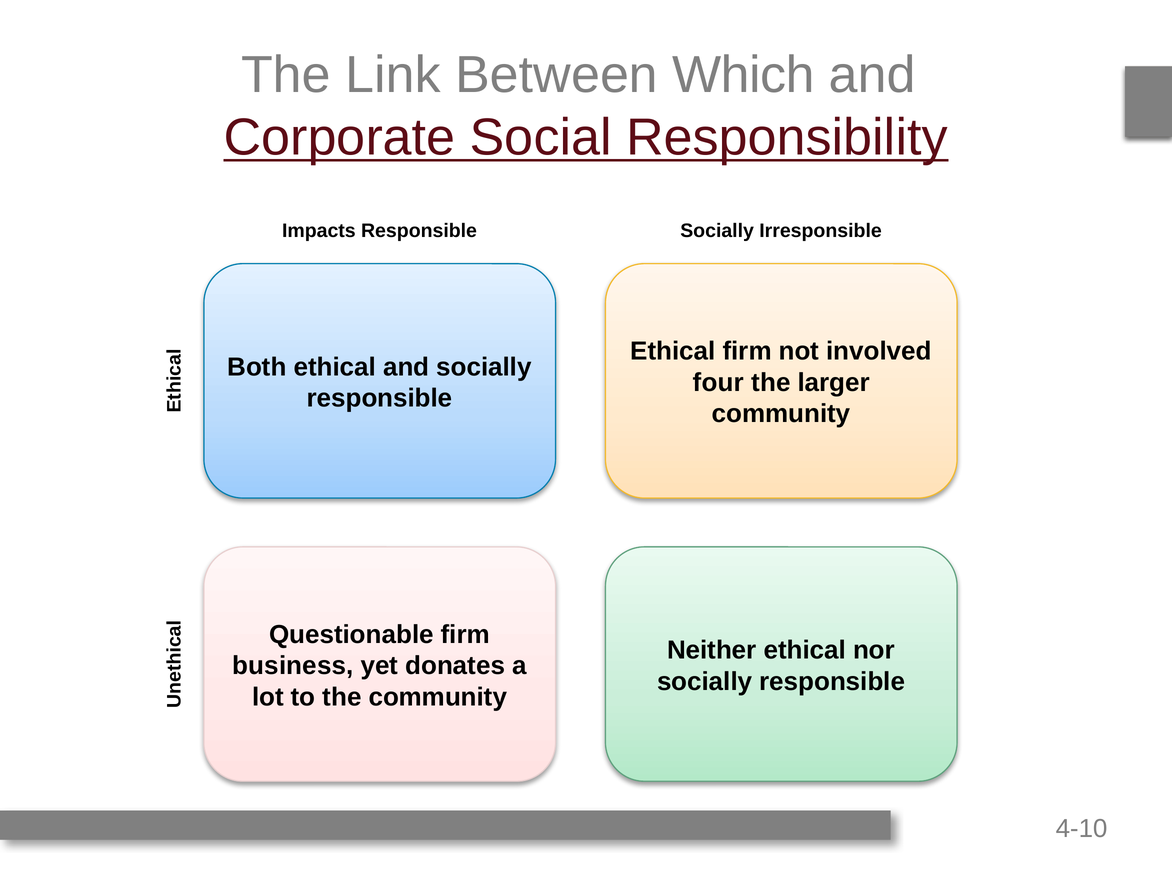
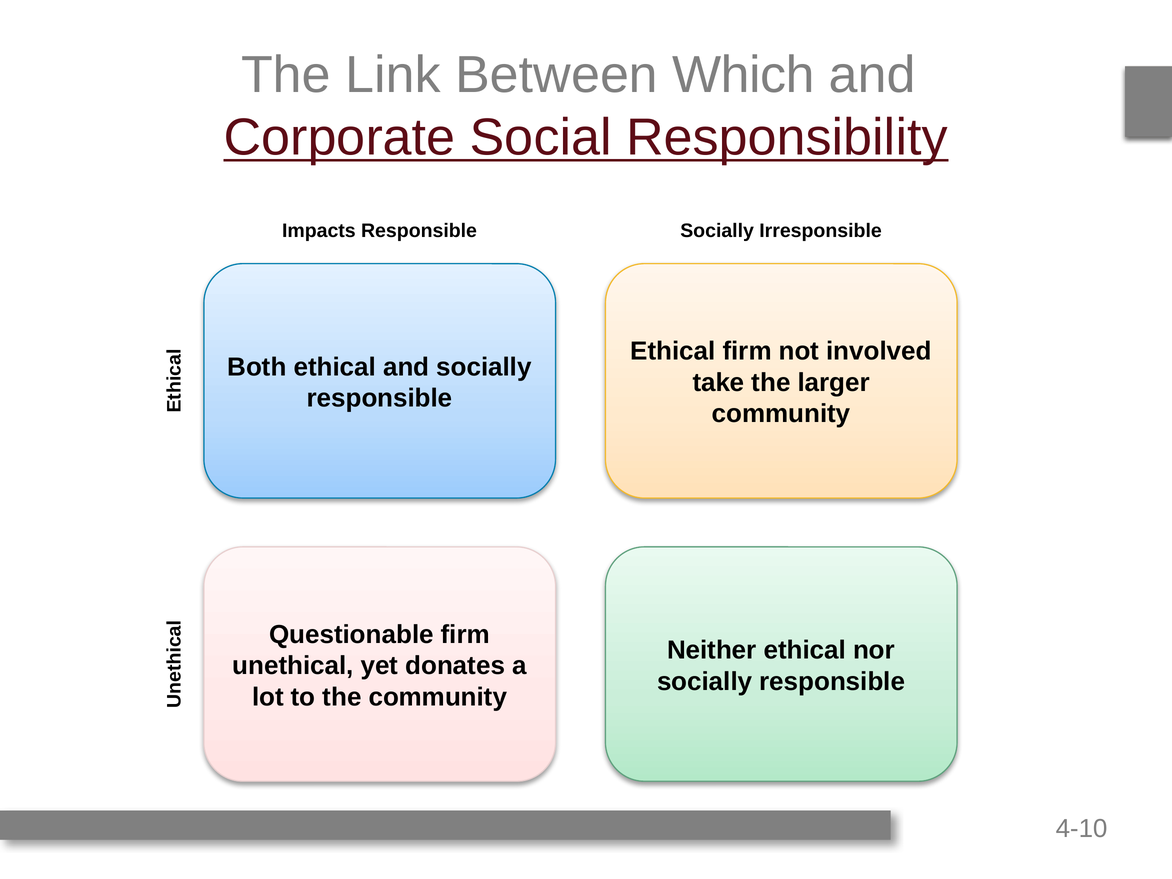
four: four -> take
business: business -> unethical
